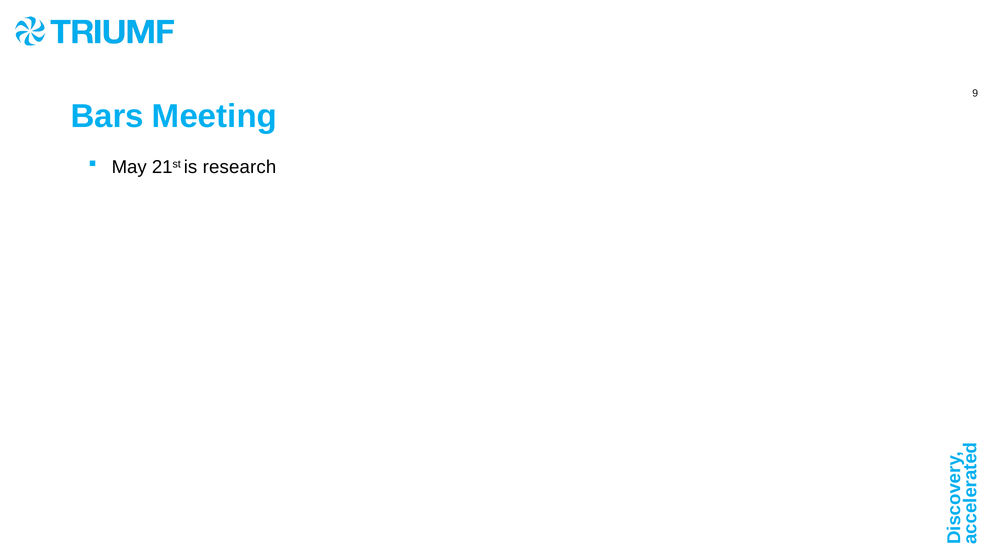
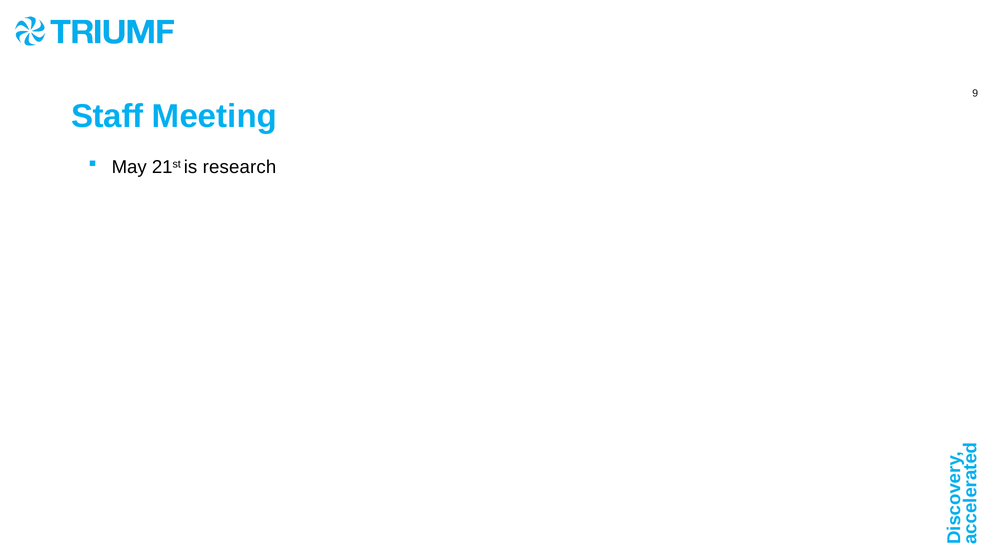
Bars: Bars -> Staff
